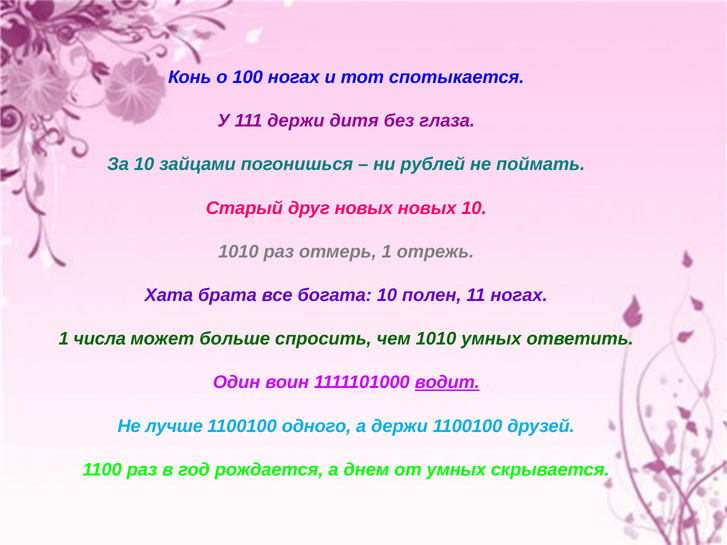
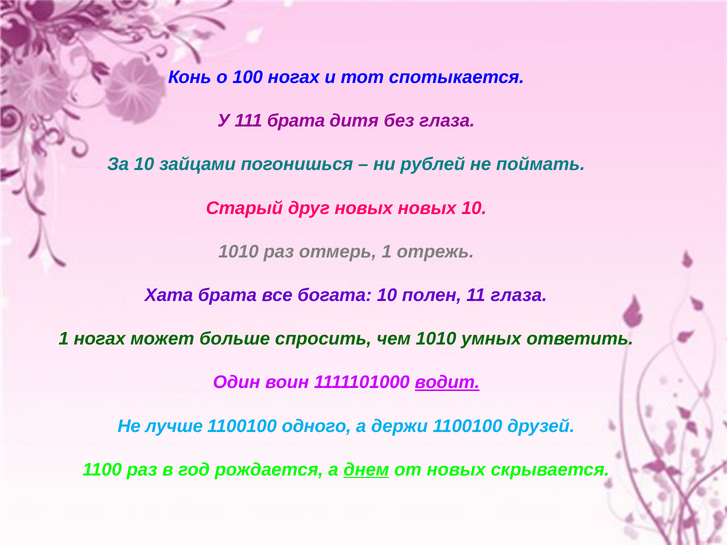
111 держи: держи -> брата
11 ногах: ногах -> глаза
1 числа: числа -> ногах
днем underline: none -> present
от умных: умных -> новых
